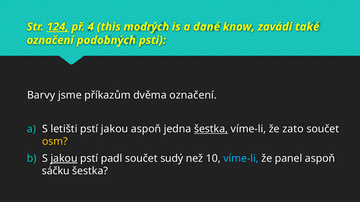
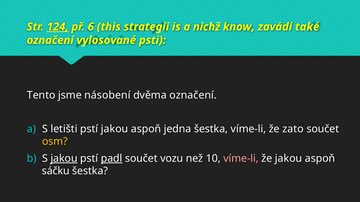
4: 4 -> 6
modrých: modrých -> strategii
dané: dané -> nichž
podobných: podobných -> vylosované
Barvy: Barvy -> Tento
příkazům: příkazům -> násobení
šestka at (211, 129) underline: present -> none
padl underline: none -> present
sudý: sudý -> vozu
víme-li at (241, 159) colour: light blue -> pink
že panel: panel -> jakou
